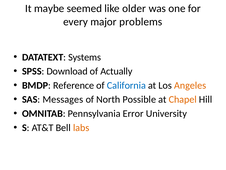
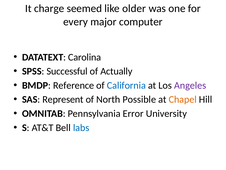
maybe: maybe -> charge
problems: problems -> computer
Systems: Systems -> Carolina
Download: Download -> Successful
Angeles colour: orange -> purple
Messages: Messages -> Represent
labs colour: orange -> blue
